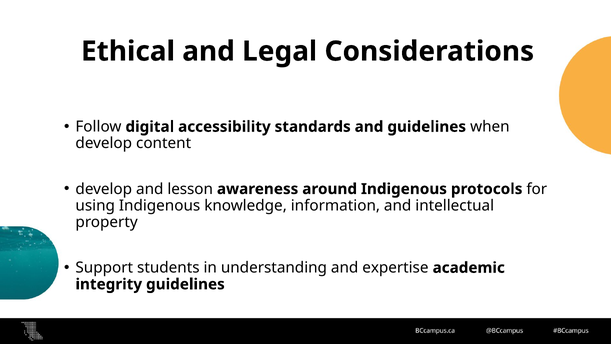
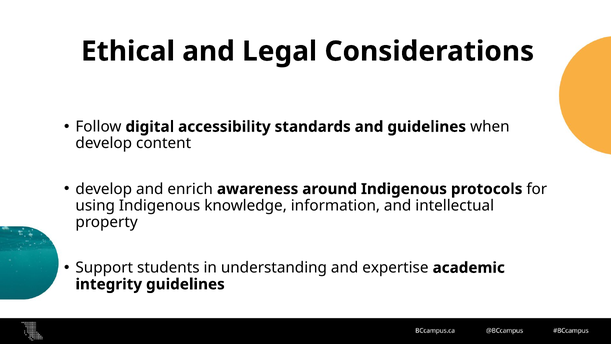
lesson: lesson -> enrich
